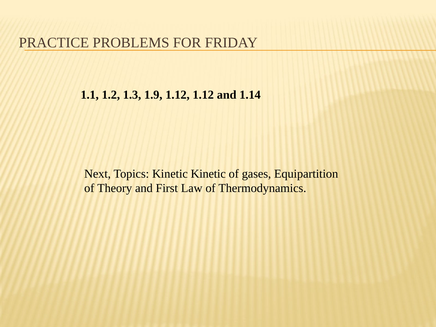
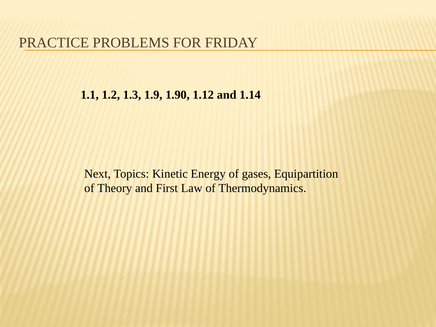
1.9 1.12: 1.12 -> 1.90
Kinetic Kinetic: Kinetic -> Energy
